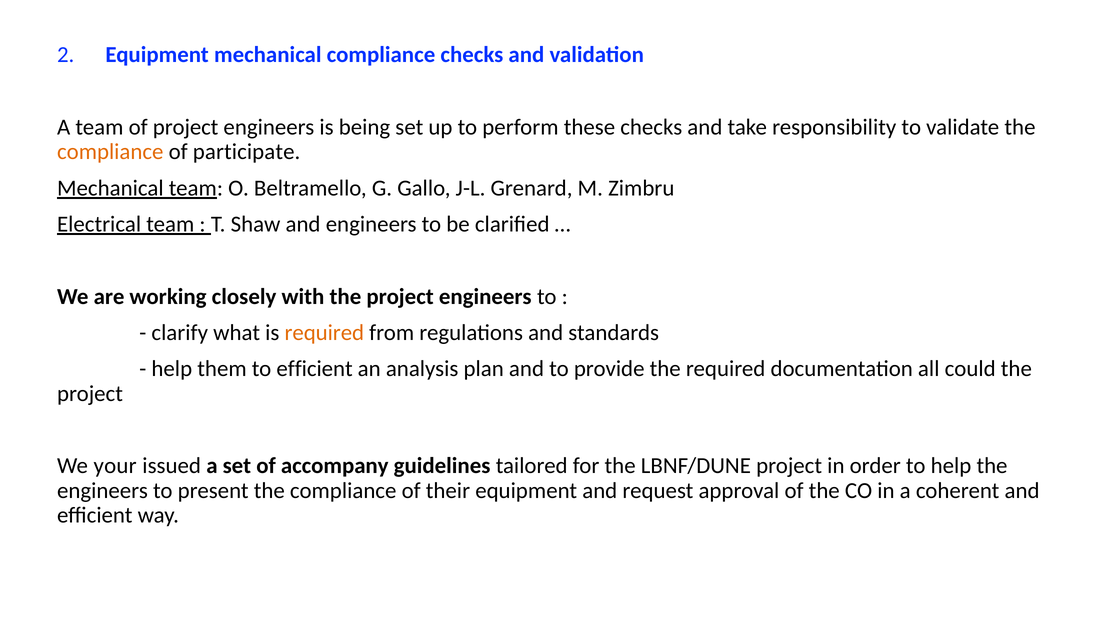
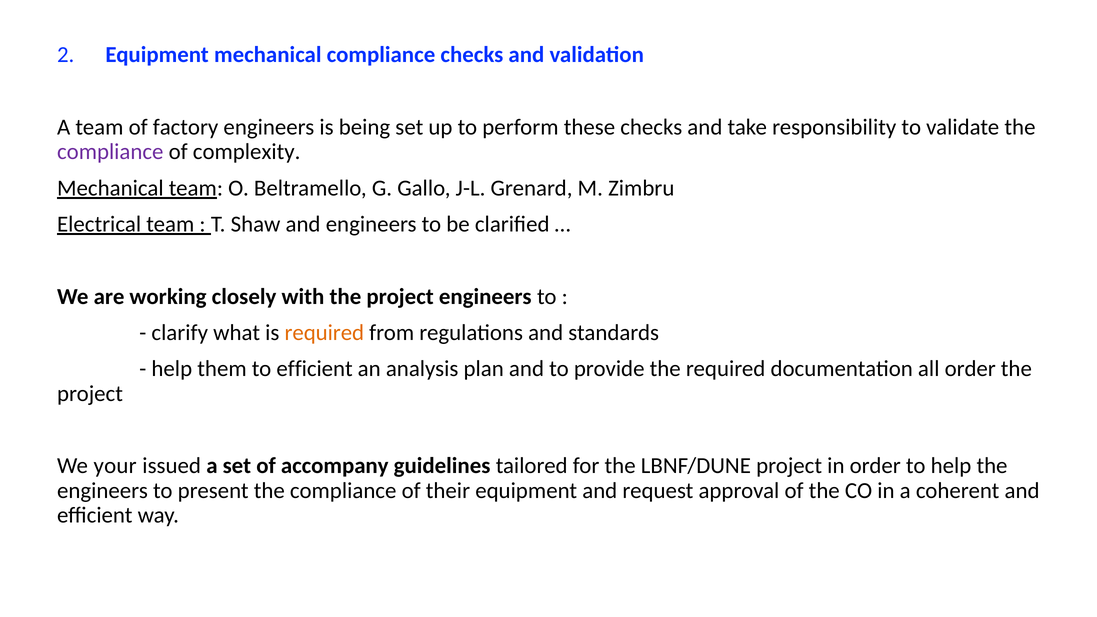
of project: project -> factory
compliance at (110, 152) colour: orange -> purple
participate: participate -> complexity
all could: could -> order
